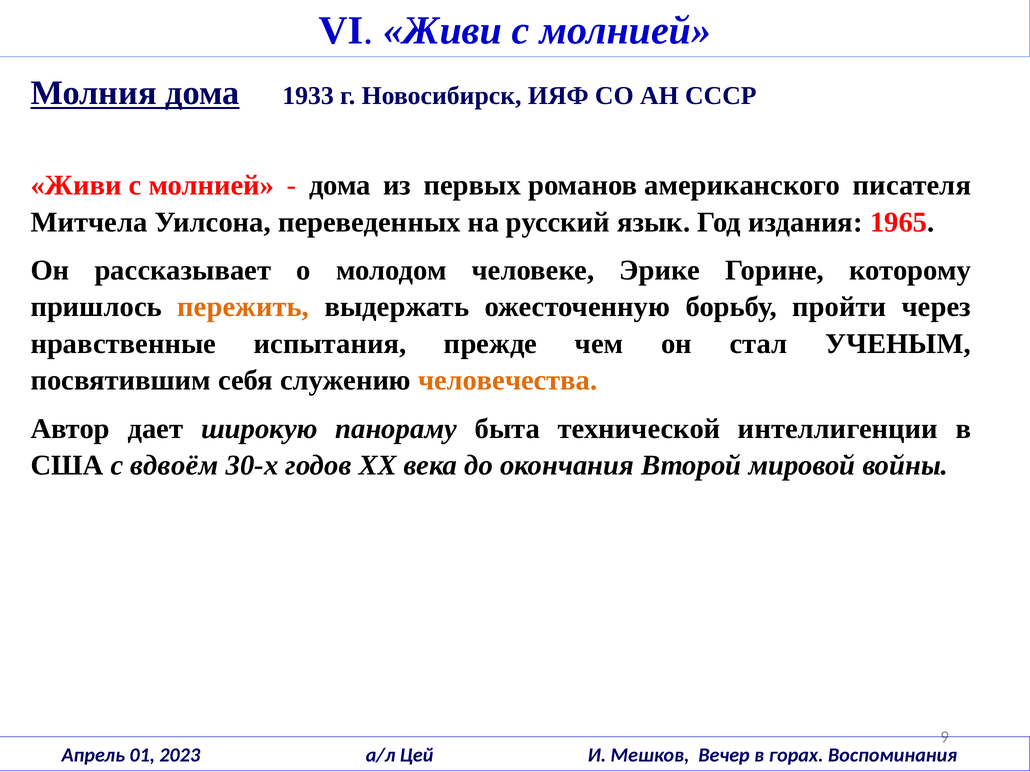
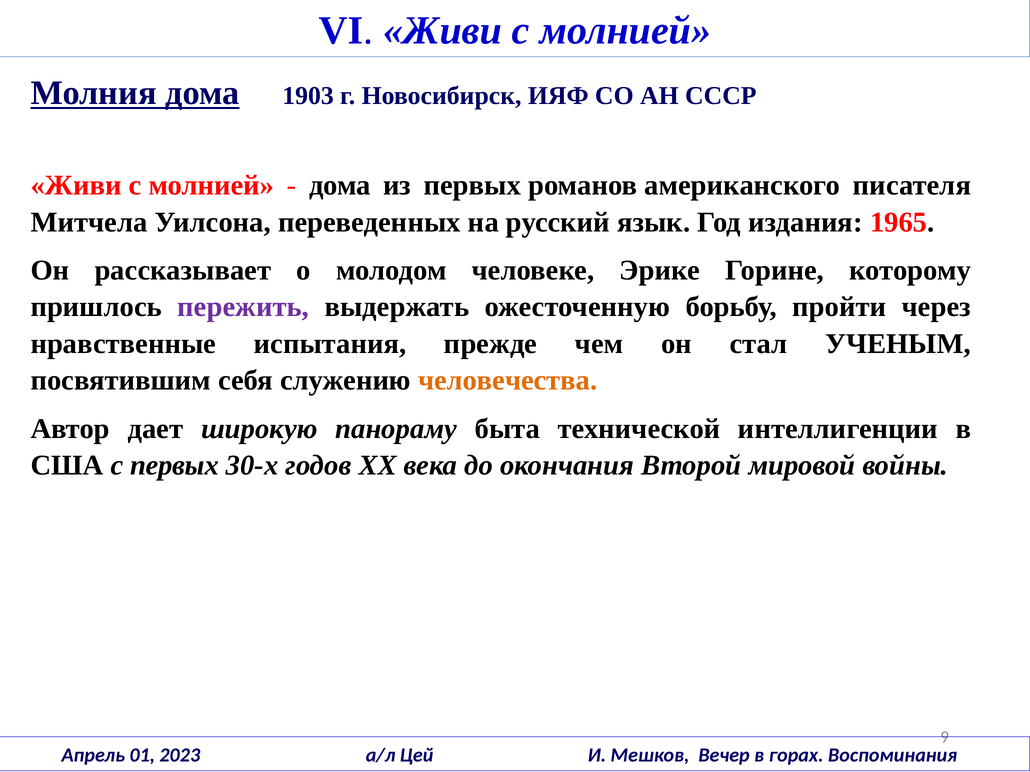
1933: 1933 -> 1903
пережить colour: orange -> purple
с вдвоём: вдвоём -> первых
